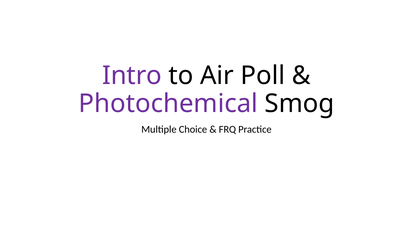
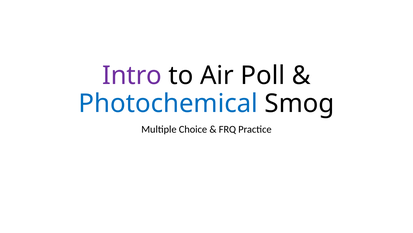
Photochemical colour: purple -> blue
